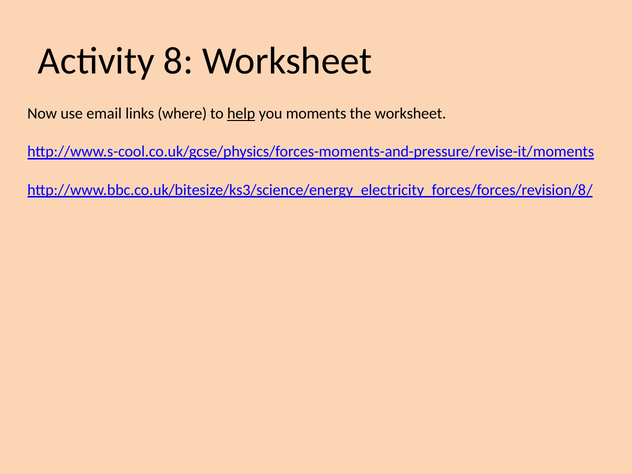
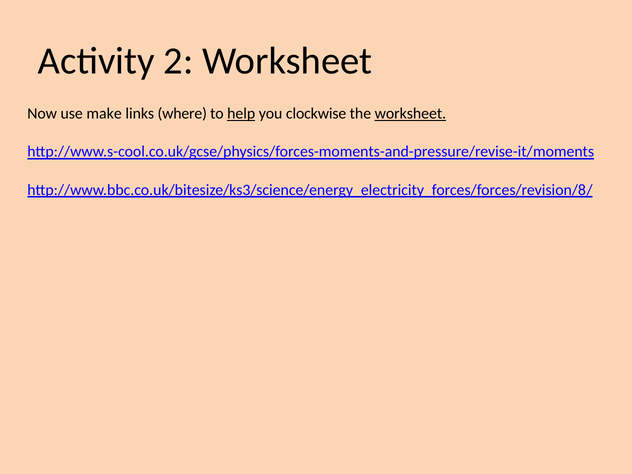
8: 8 -> 2
email: email -> make
moments: moments -> clockwise
worksheet at (410, 114) underline: none -> present
